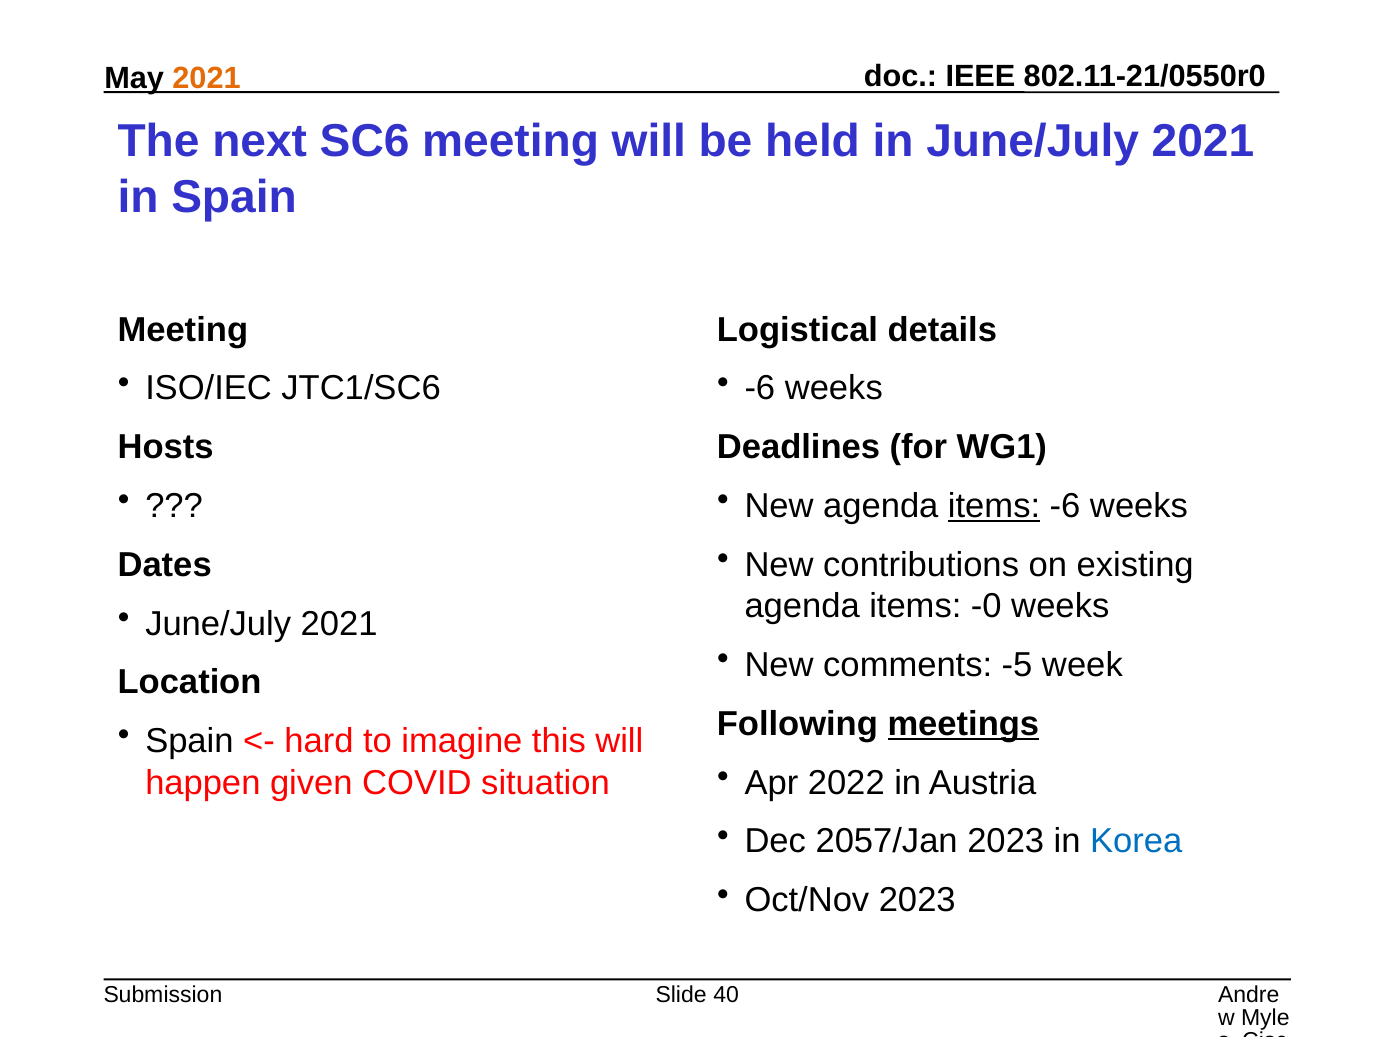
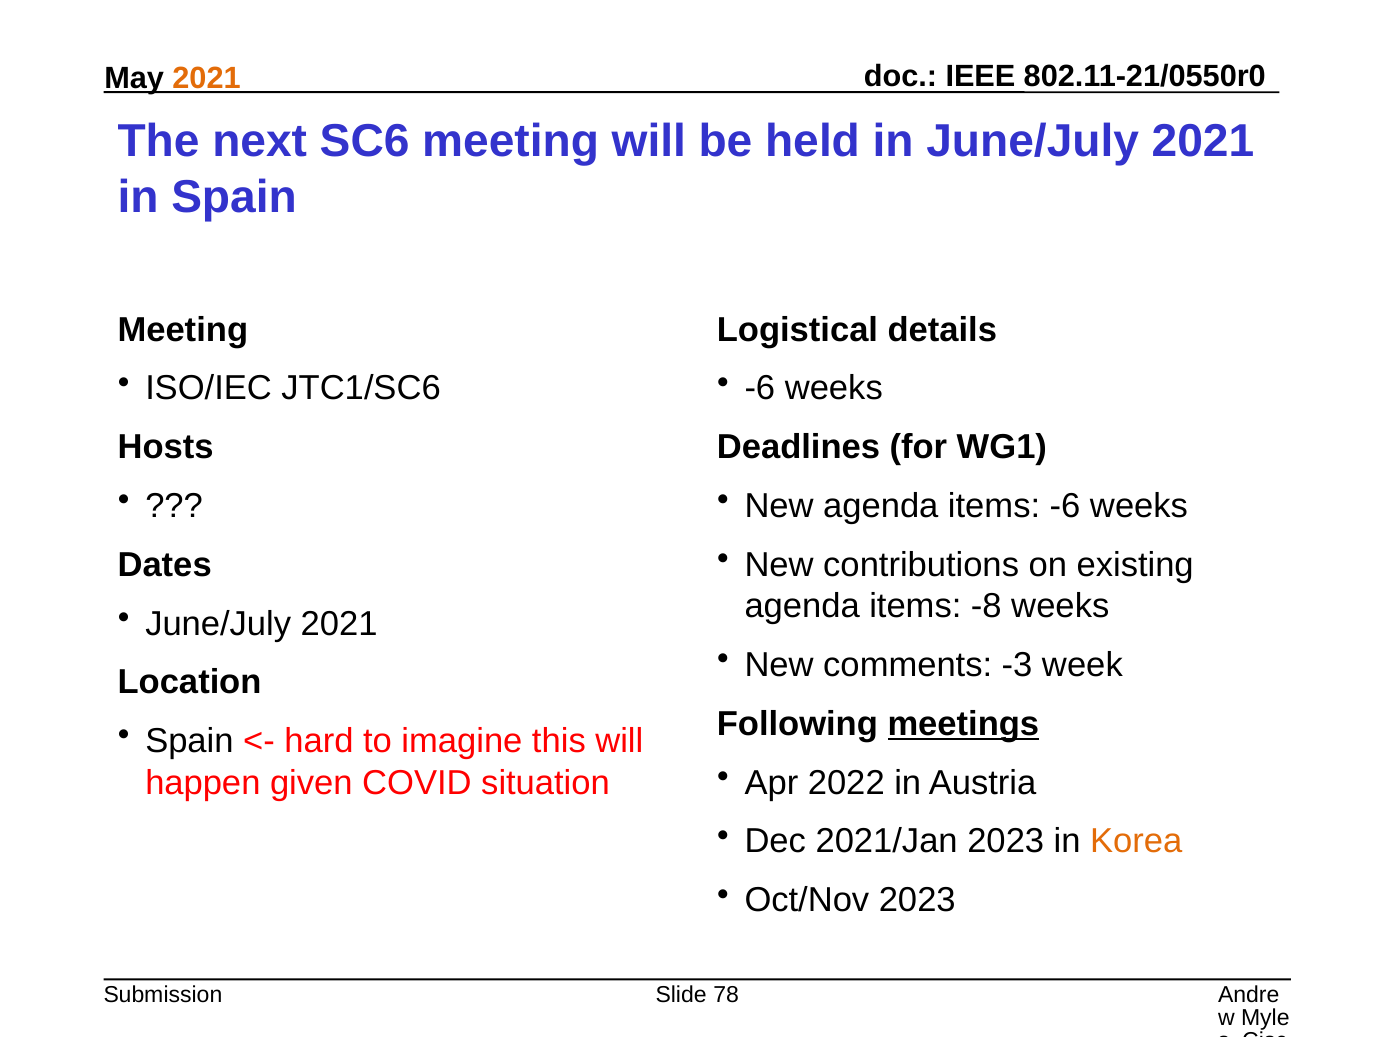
items at (994, 506) underline: present -> none
-0: -0 -> -8
-5: -5 -> -3
2057/Jan: 2057/Jan -> 2021/Jan
Korea colour: blue -> orange
40: 40 -> 78
